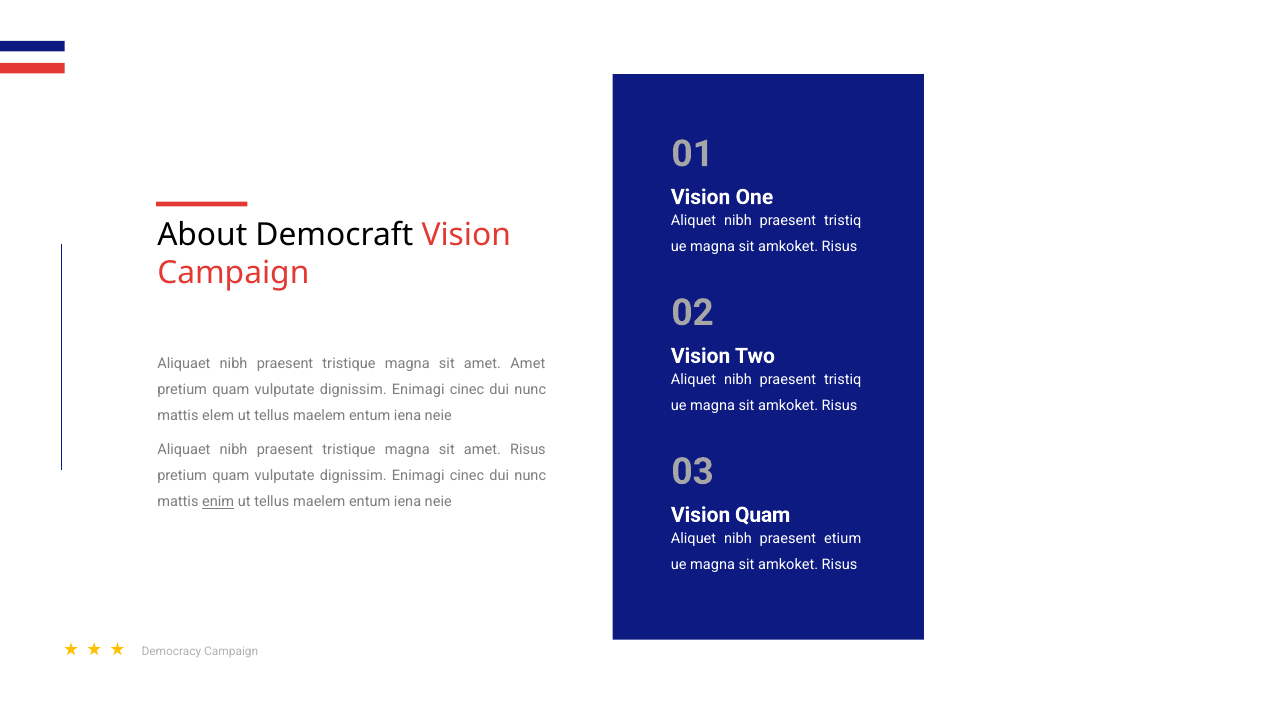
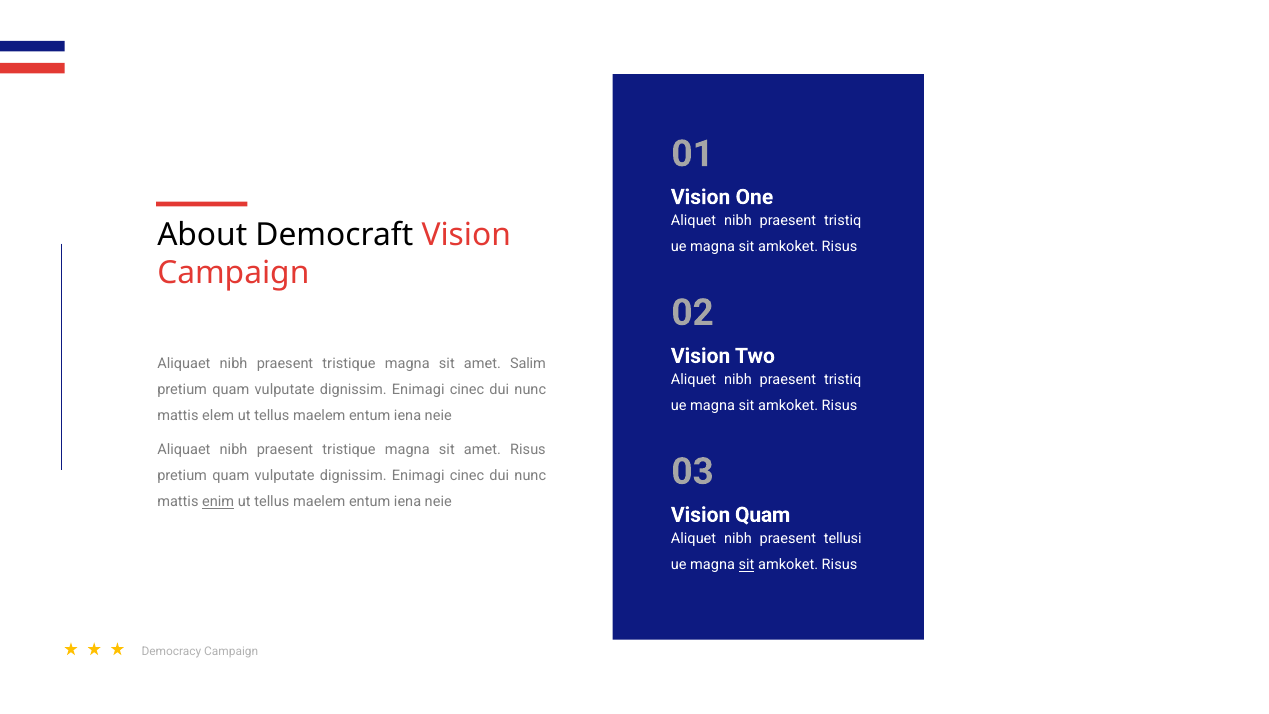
amet Amet: Amet -> Salim
etium: etium -> tellusi
sit at (747, 565) underline: none -> present
